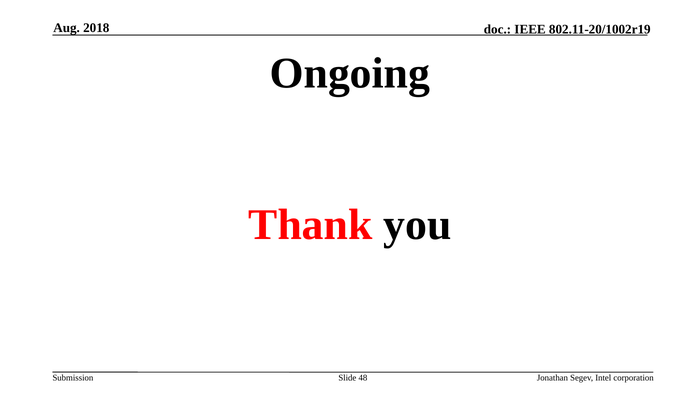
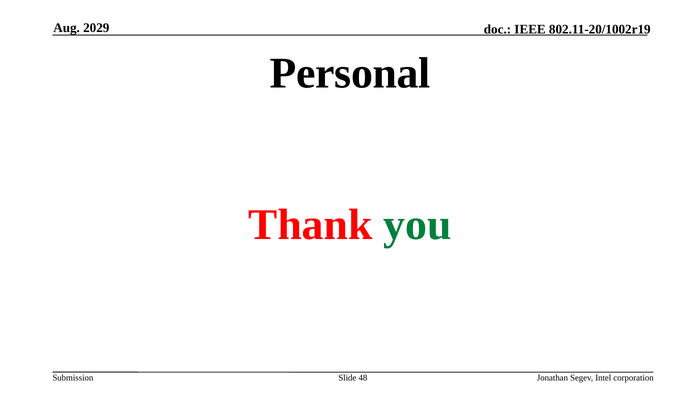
2018: 2018 -> 2029
Ongoing: Ongoing -> Personal
you colour: black -> green
